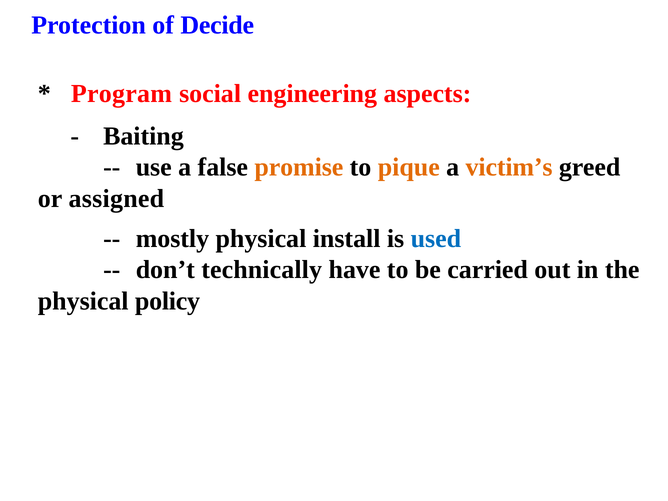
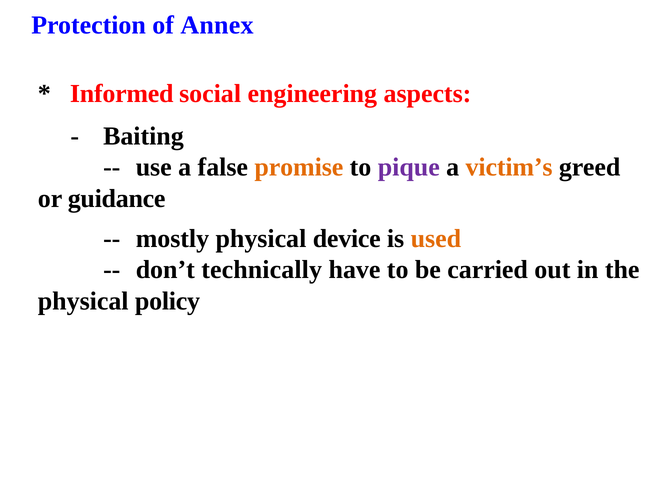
Decide: Decide -> Annex
Program: Program -> Informed
pique colour: orange -> purple
assigned: assigned -> guidance
install: install -> device
used colour: blue -> orange
